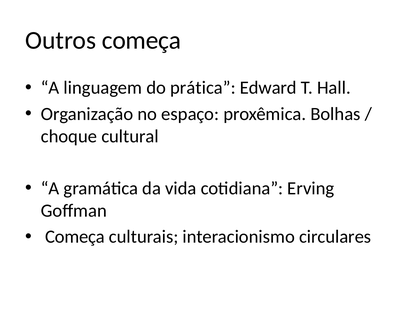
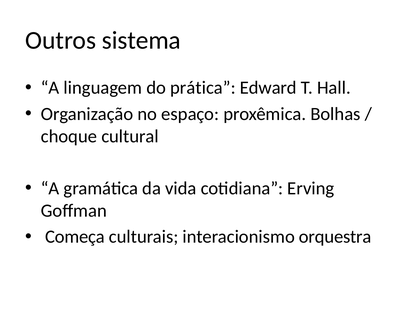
Outros começa: começa -> sistema
circulares: circulares -> orquestra
